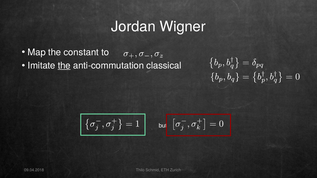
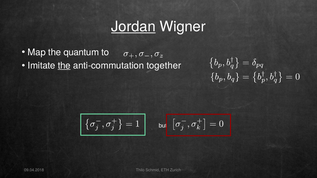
Jordan underline: none -> present
constant: constant -> quantum
classical: classical -> together
